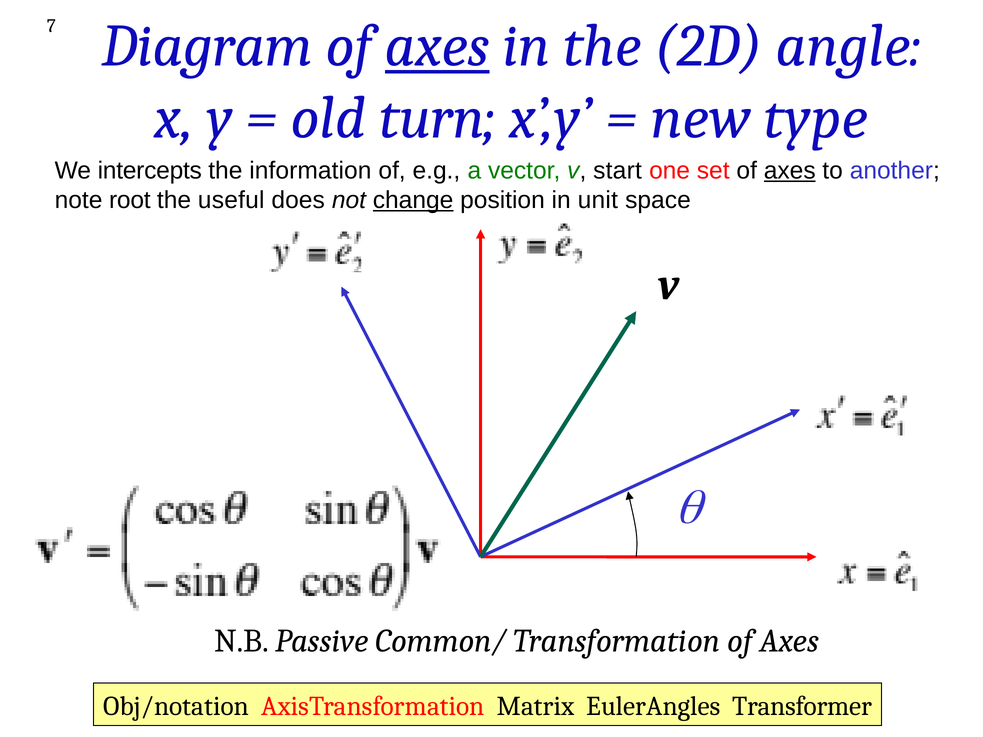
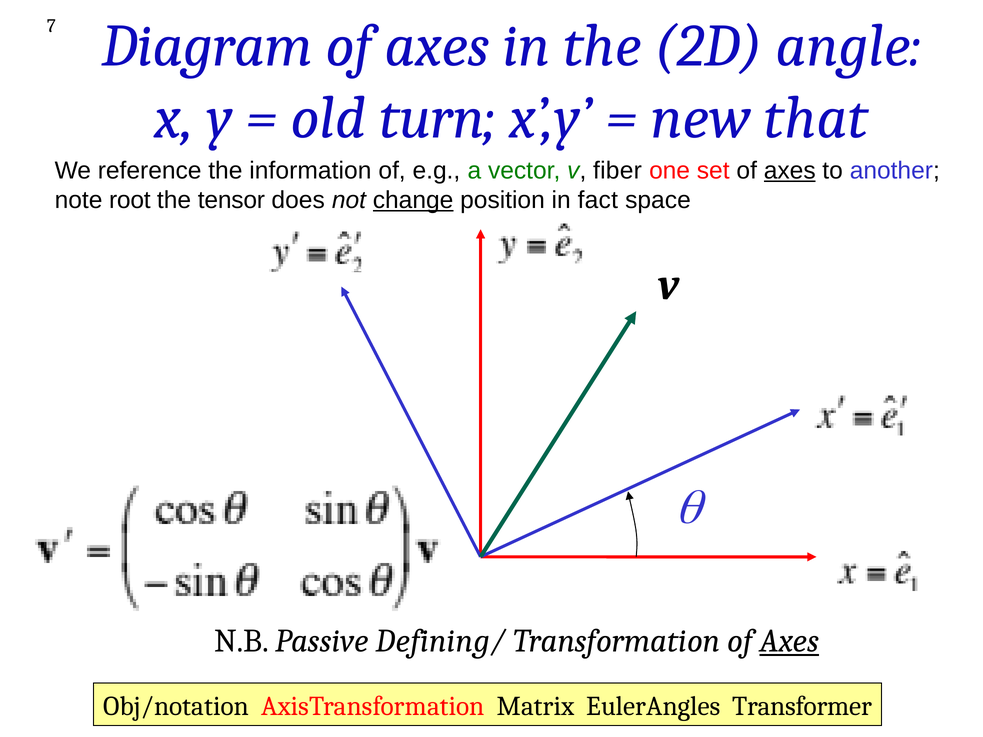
axes at (437, 46) underline: present -> none
type: type -> that
intercepts: intercepts -> reference
start: start -> fiber
useful: useful -> tensor
unit: unit -> fact
Common/: Common/ -> Defining/
Axes at (789, 641) underline: none -> present
